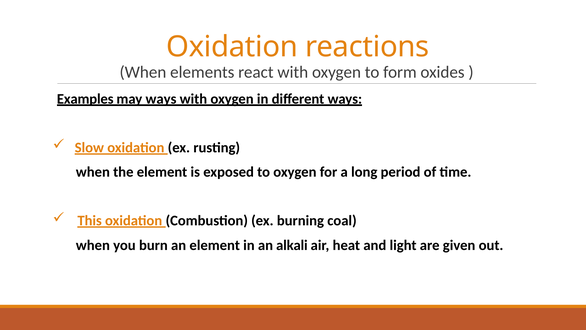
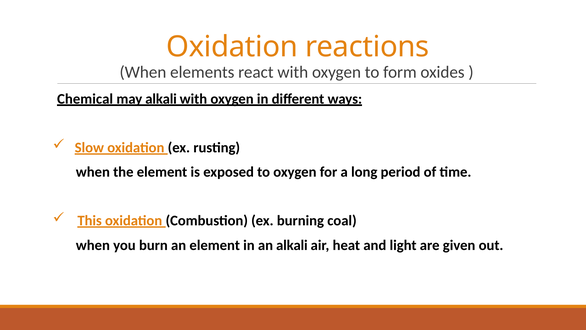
Examples: Examples -> Chemical
may ways: ways -> alkali
